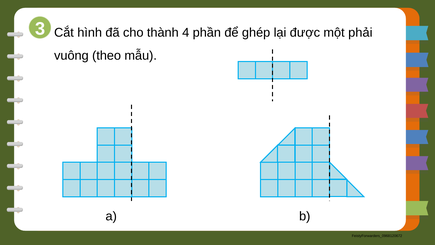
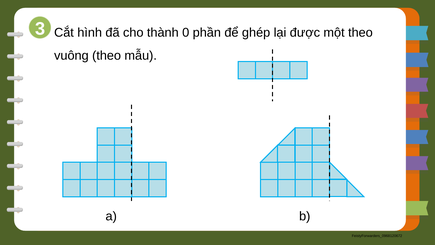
4: 4 -> 0
một phải: phải -> theo
